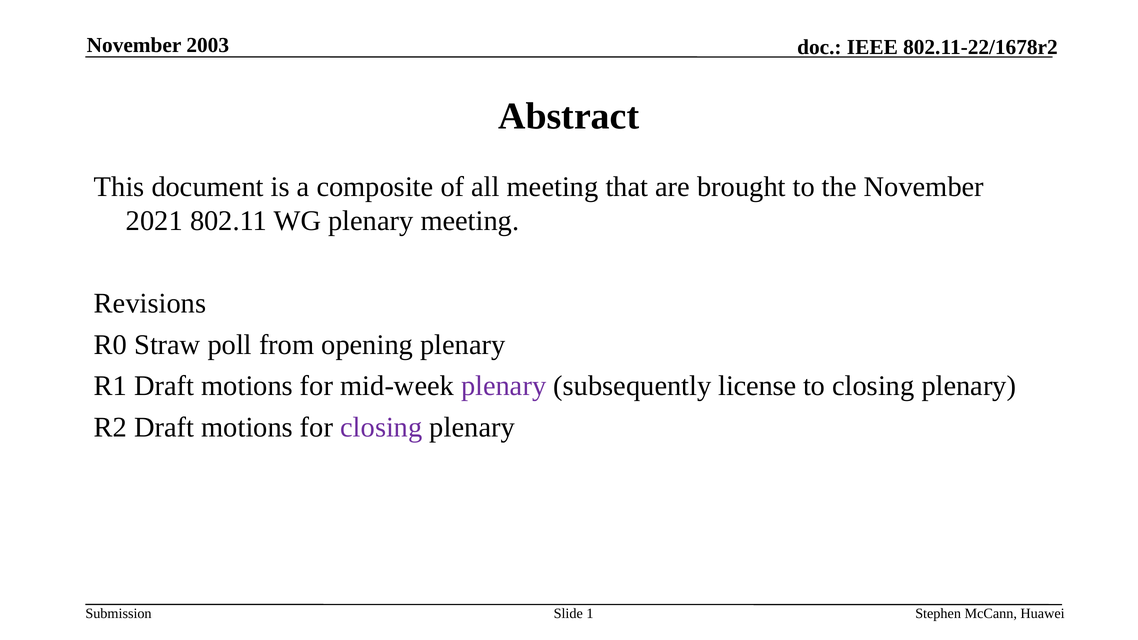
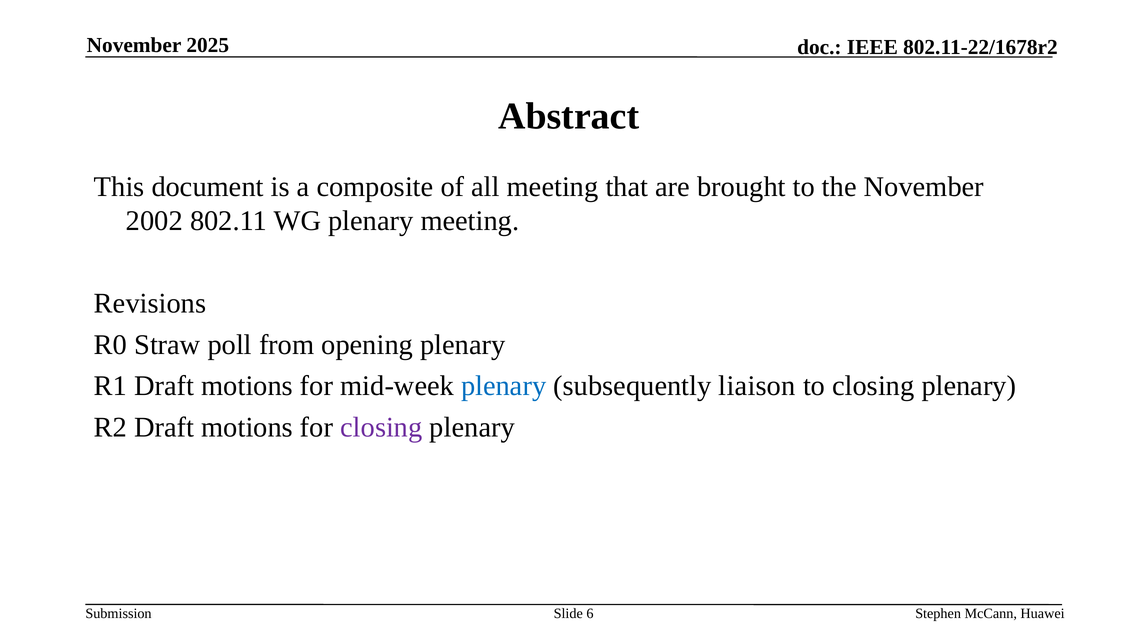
2003: 2003 -> 2025
2021: 2021 -> 2002
plenary at (504, 386) colour: purple -> blue
license: license -> liaison
1: 1 -> 6
